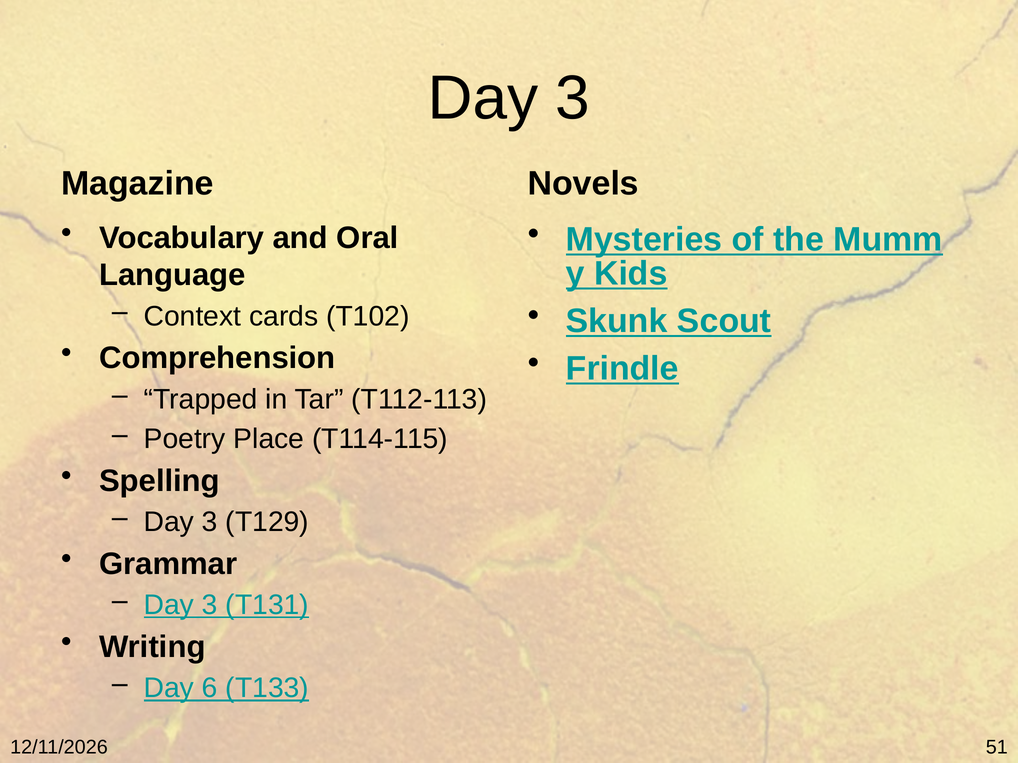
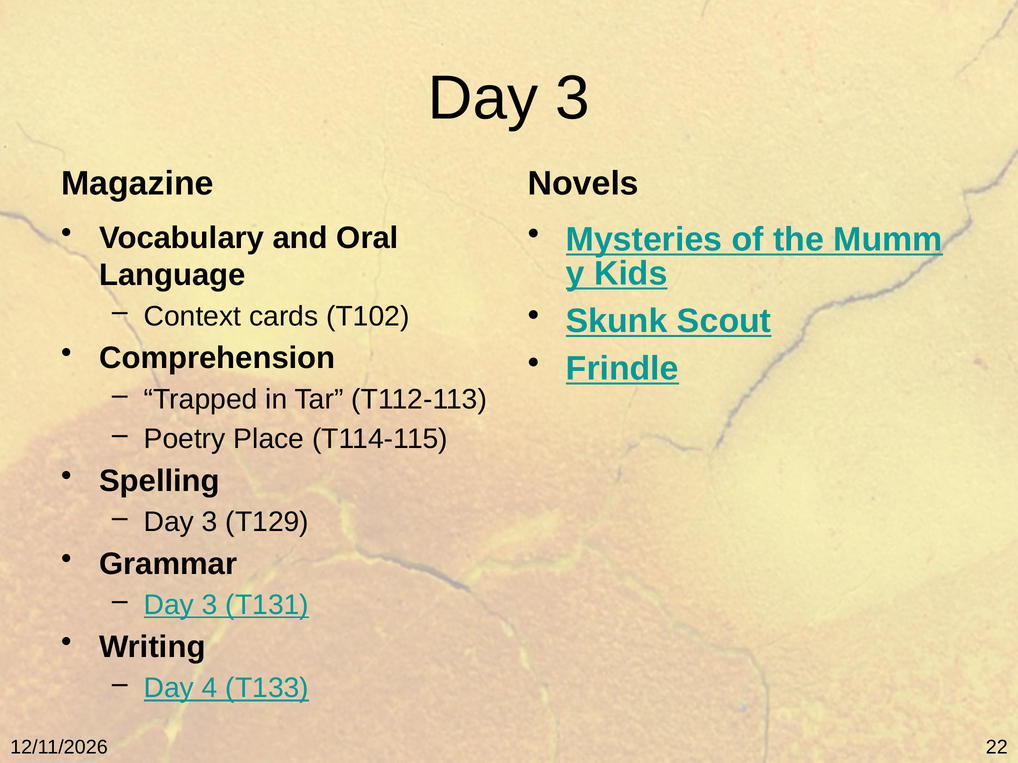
6: 6 -> 4
51: 51 -> 22
